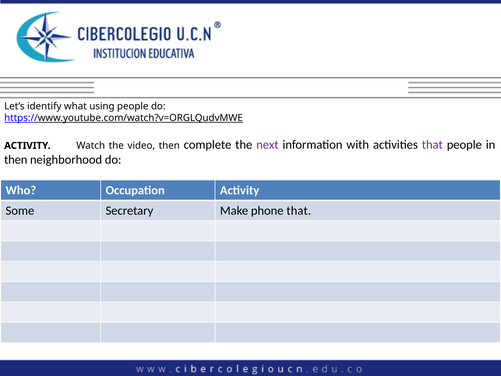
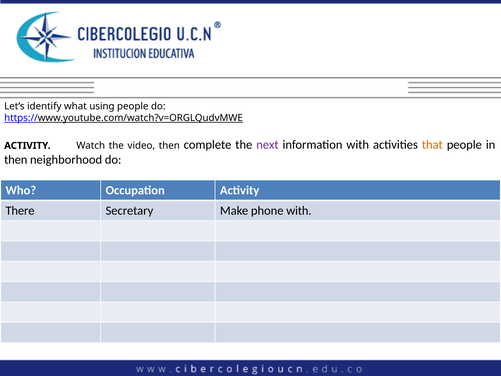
that at (432, 145) colour: purple -> orange
Some: Some -> There
phone that: that -> with
